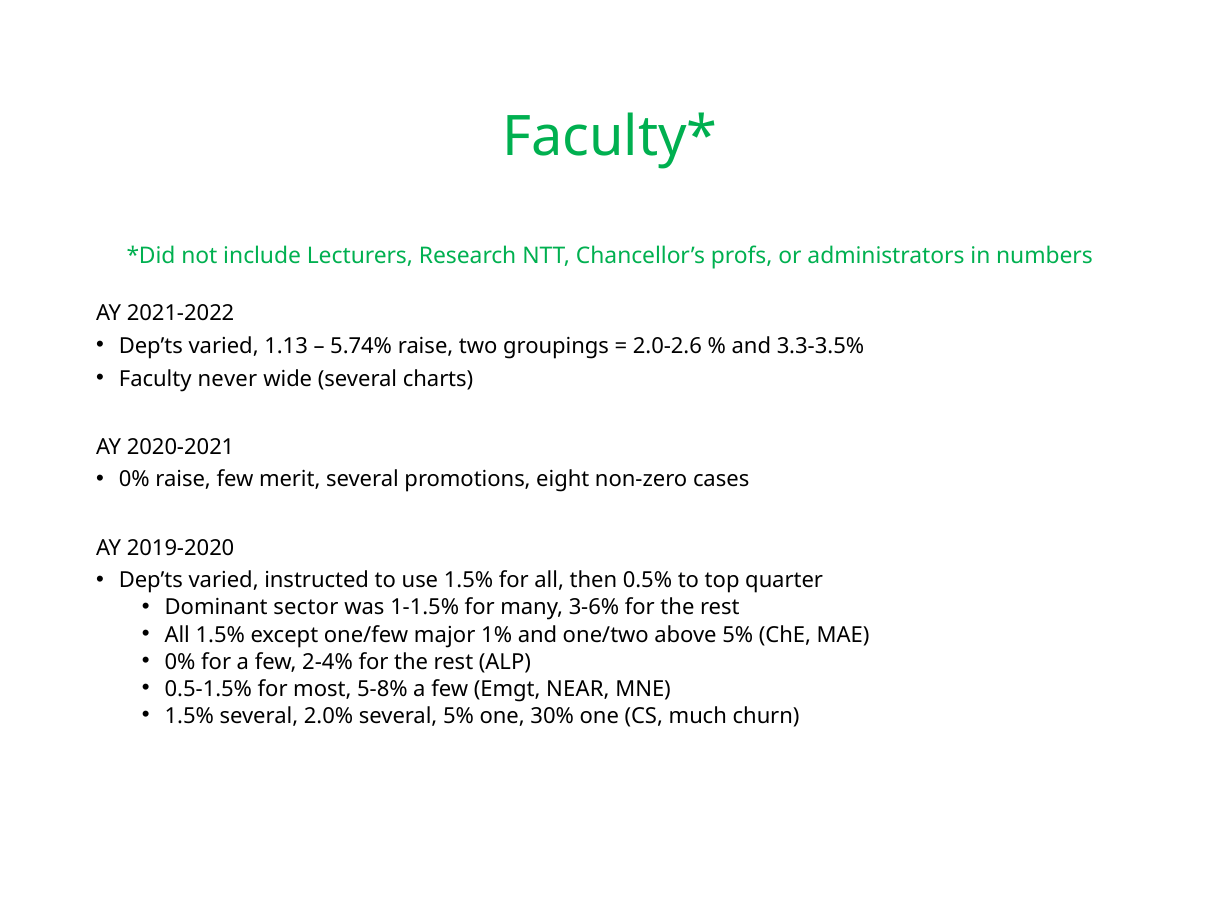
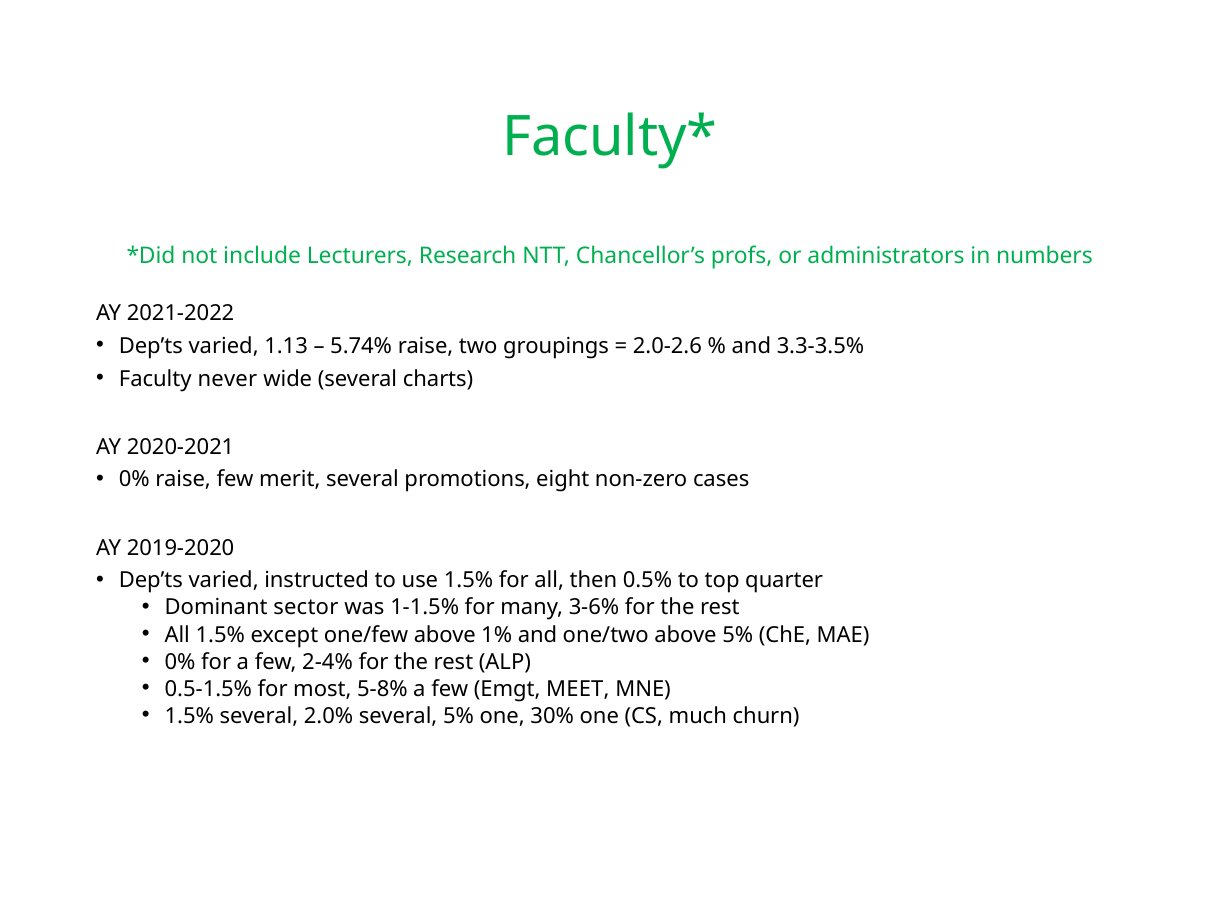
one/few major: major -> above
NEAR: NEAR -> MEET
